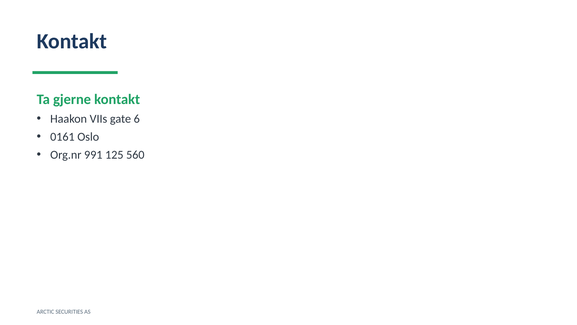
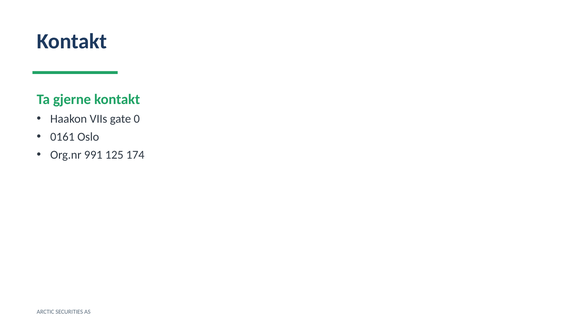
6: 6 -> 0
560: 560 -> 174
